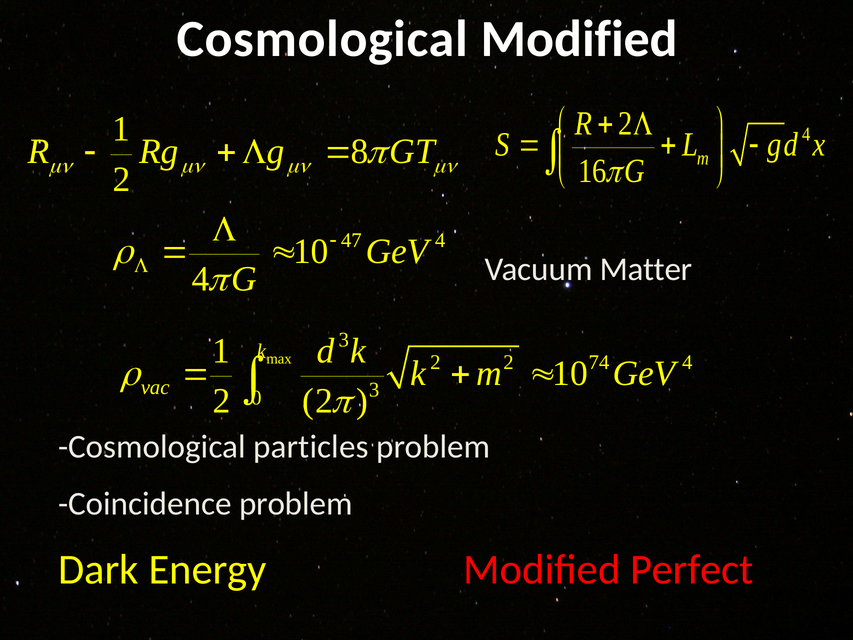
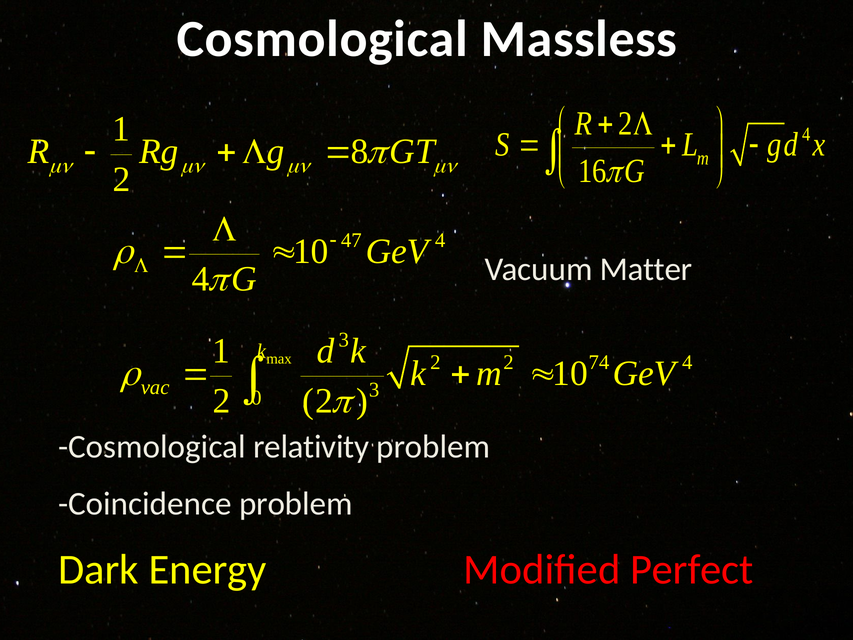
Cosmological Modified: Modified -> Massless
particles: particles -> relativity
